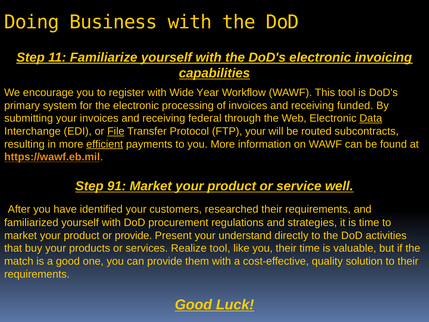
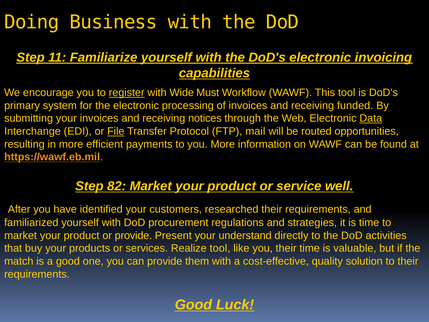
register underline: none -> present
Year: Year -> Must
federal: federal -> notices
FTP your: your -> mail
subcontracts: subcontracts -> opportunities
efficient underline: present -> none
91: 91 -> 82
